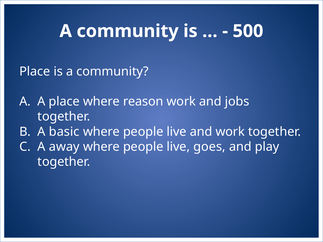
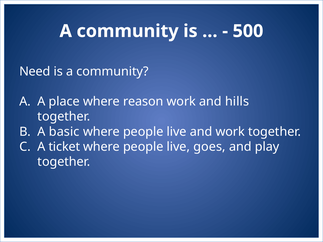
Place at (35, 71): Place -> Need
jobs: jobs -> hills
away: away -> ticket
